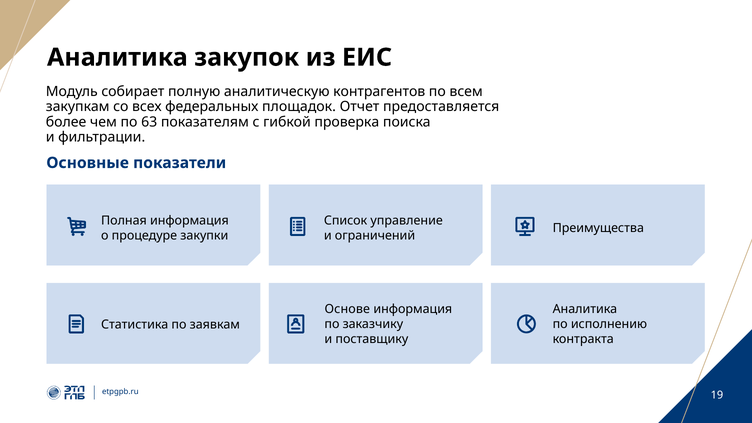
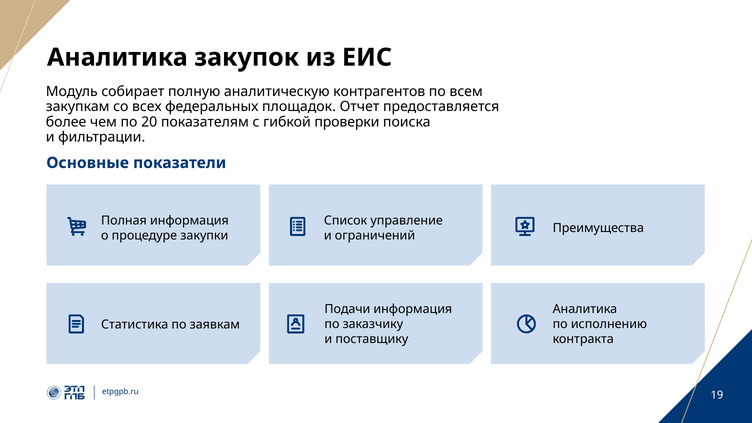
63: 63 -> 20
проверка: проверка -> проверки
Основе: Основе -> Подачи
